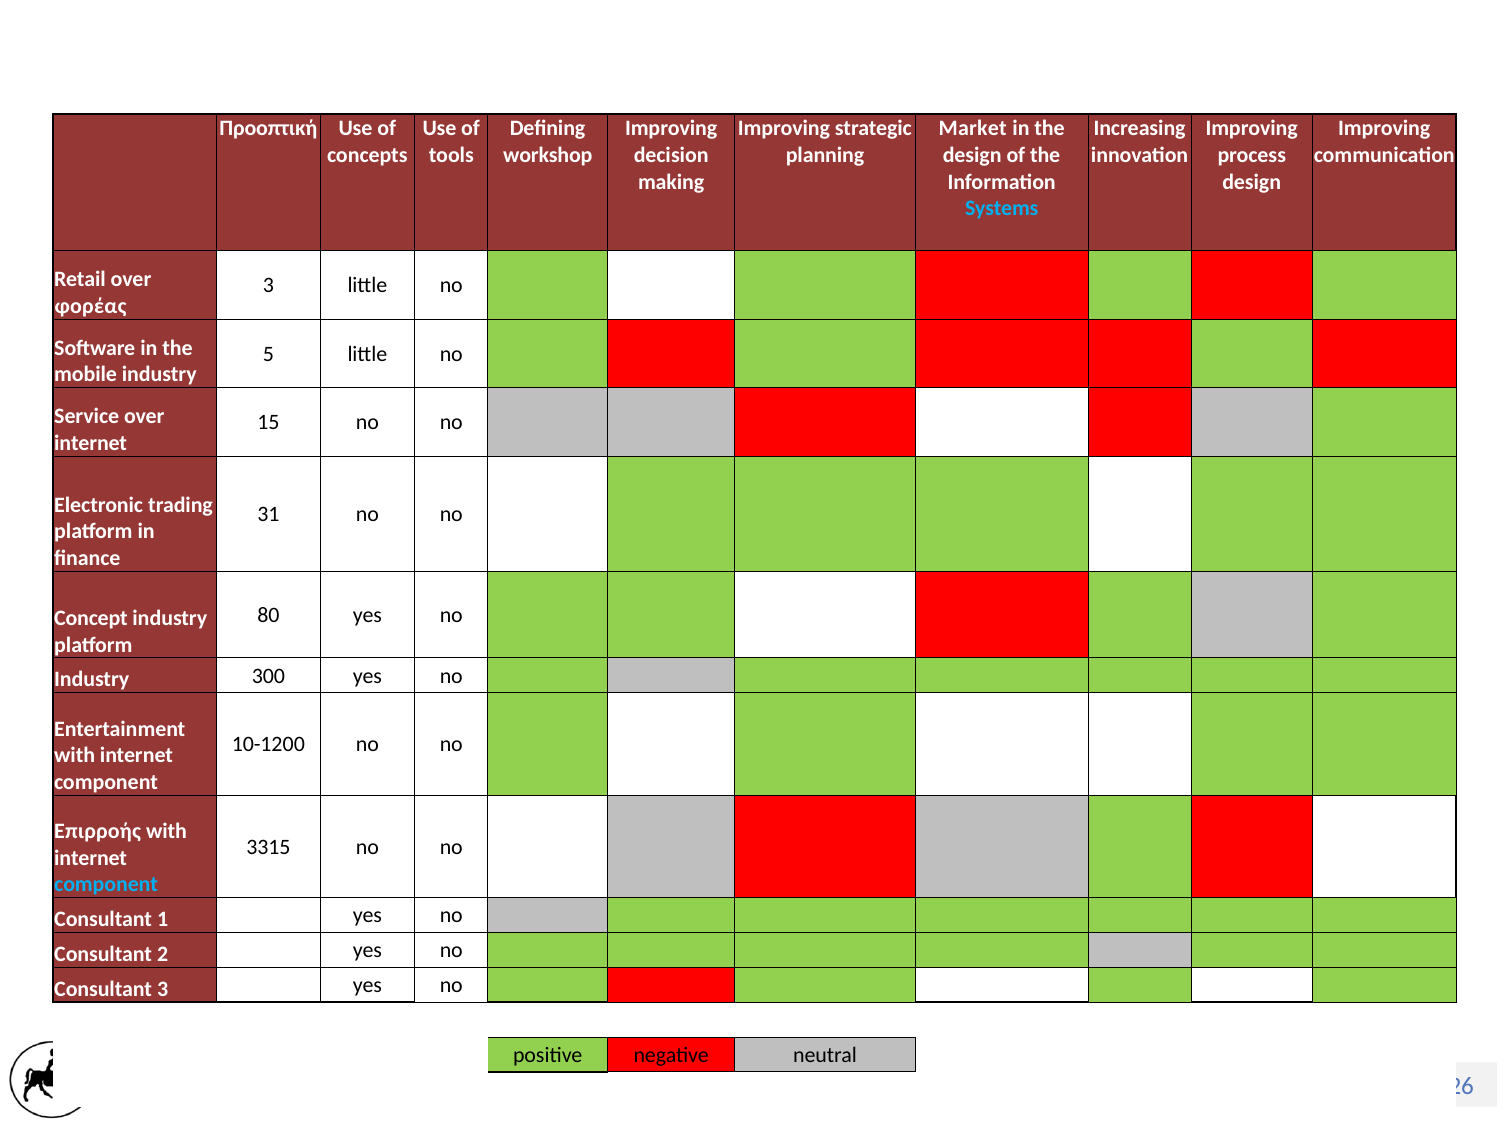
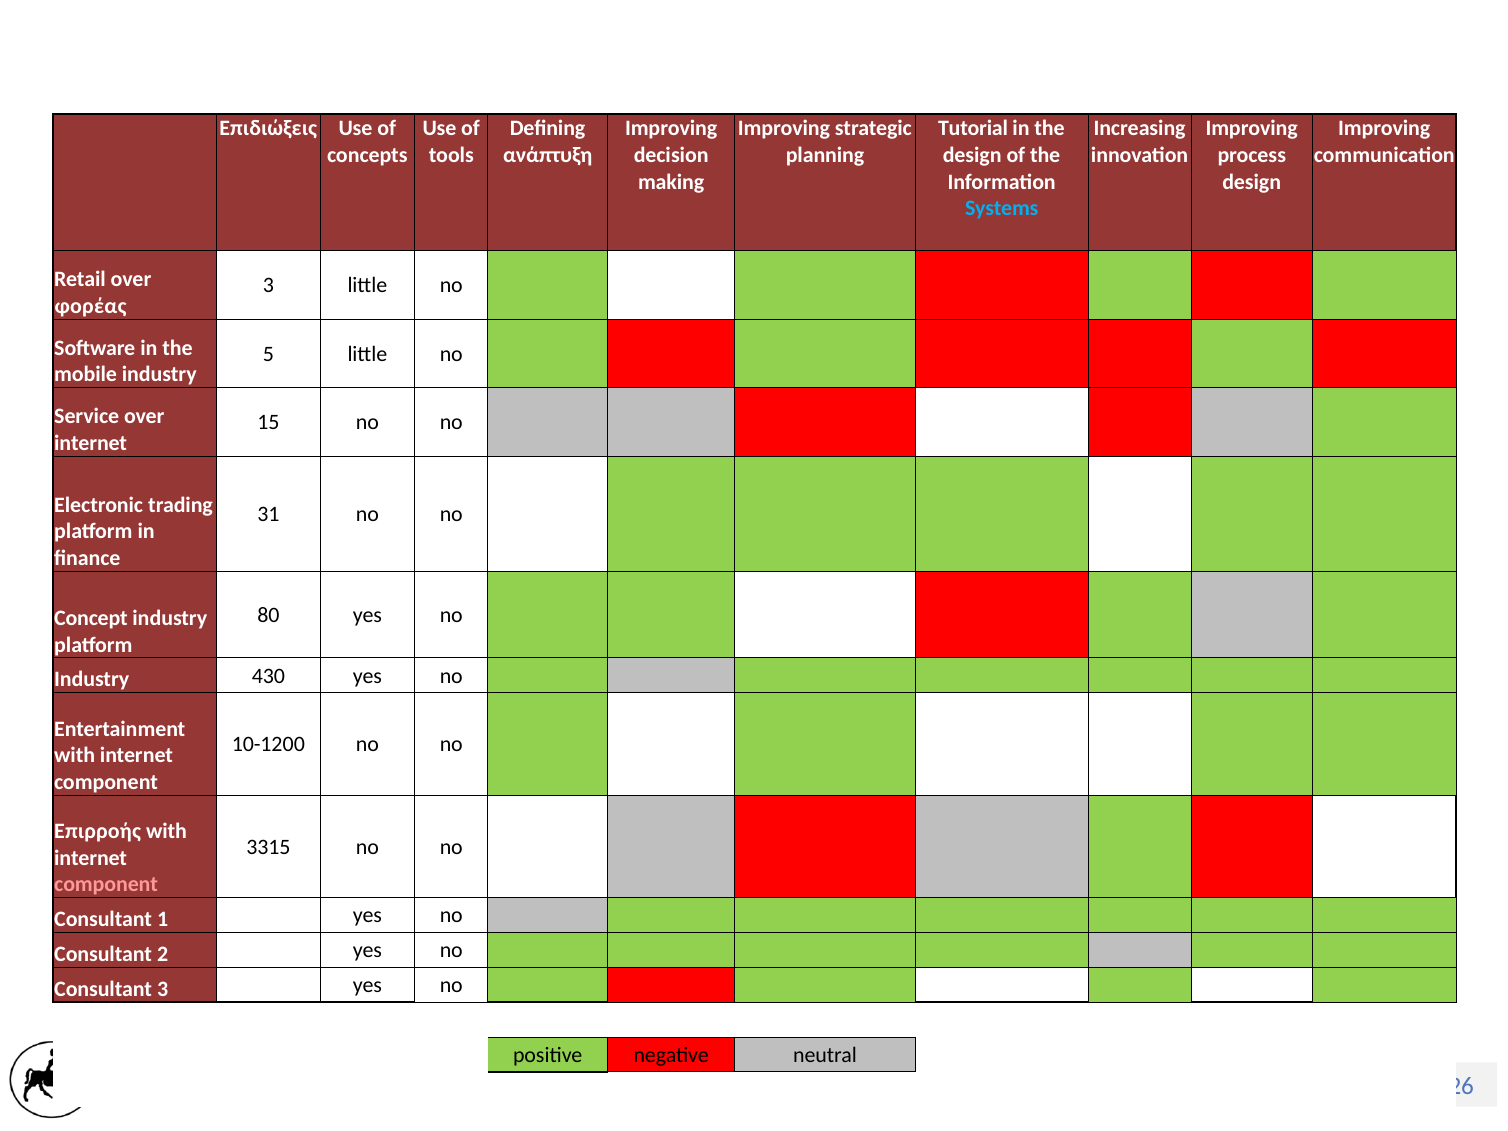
Προοπτική: Προοπτική -> Επιδιώξεις
Market: Market -> Tutorial
workshop: workshop -> ανάπτυξη
300: 300 -> 430
component at (106, 885) colour: light blue -> pink
